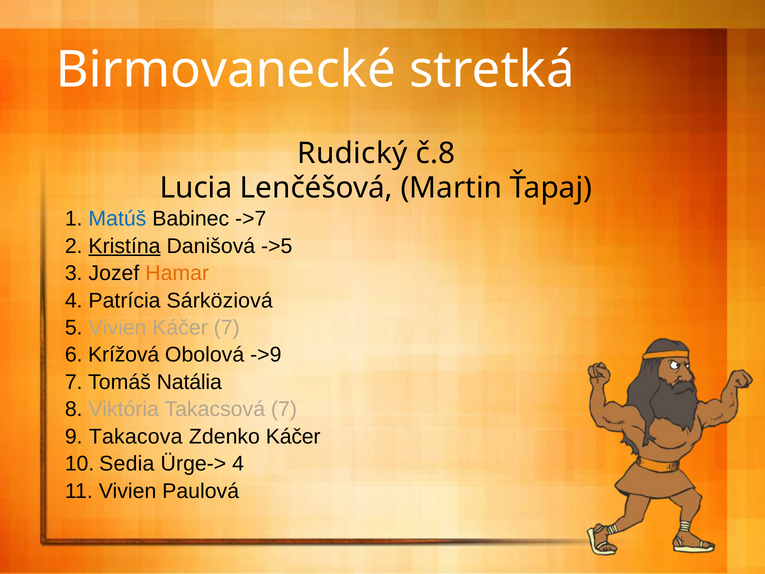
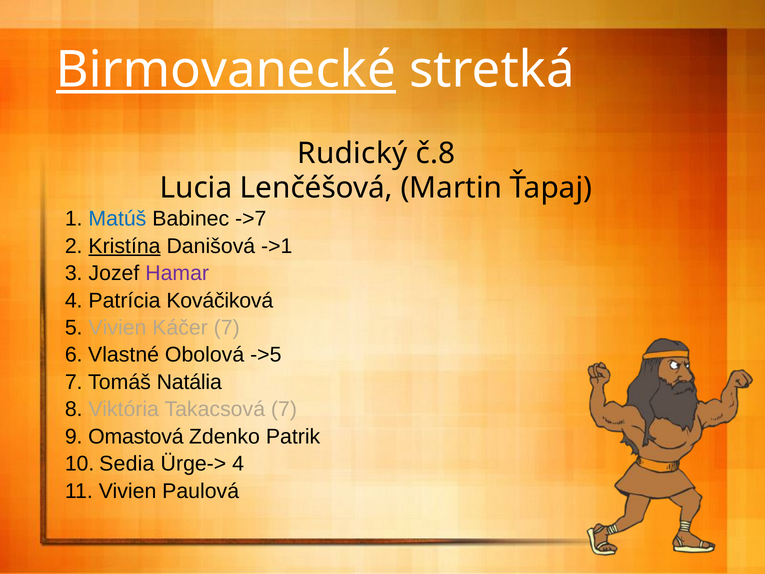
Birmovanecké underline: none -> present
->5: ->5 -> ->1
Hamar colour: orange -> purple
Sárköziová: Sárköziová -> Kováčiková
Krížová: Krížová -> Vlastné
->9: ->9 -> ->5
Takacova: Takacova -> Omastová
Zdenko Káčer: Káčer -> Patrik
